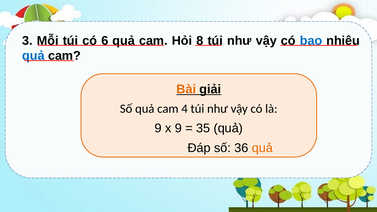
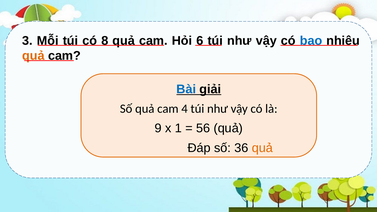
6: 6 -> 8
8: 8 -> 6
quả at (33, 56) colour: blue -> orange
Bài colour: orange -> blue
x 9: 9 -> 1
35: 35 -> 56
